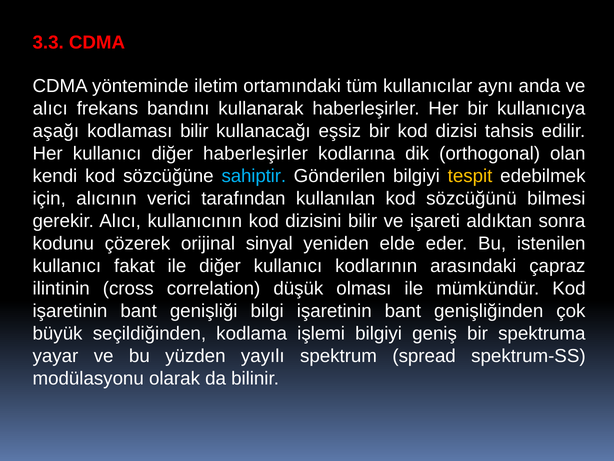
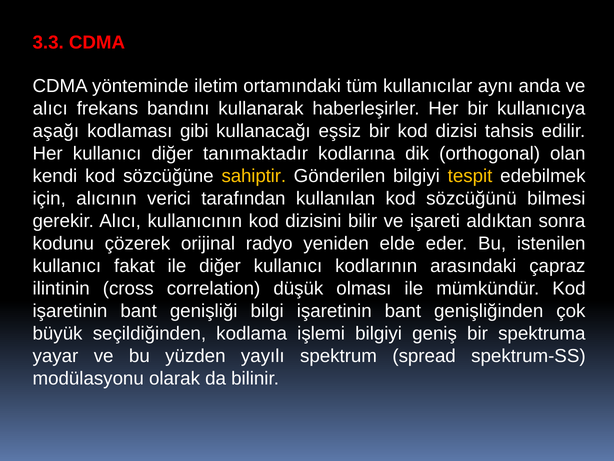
kodlaması bilir: bilir -> gibi
diğer haberleşirler: haberleşirler -> tanımaktadır
sahiptir colour: light blue -> yellow
sinyal: sinyal -> radyo
